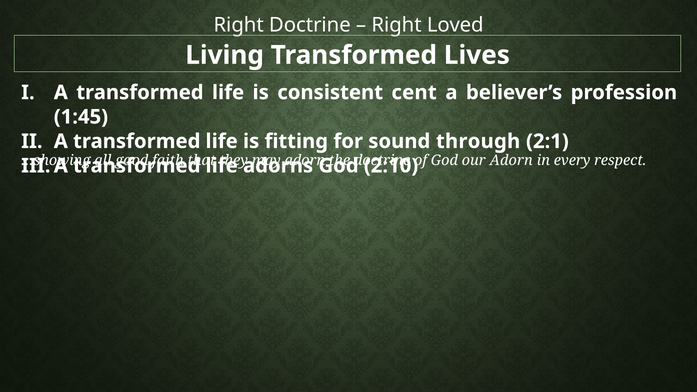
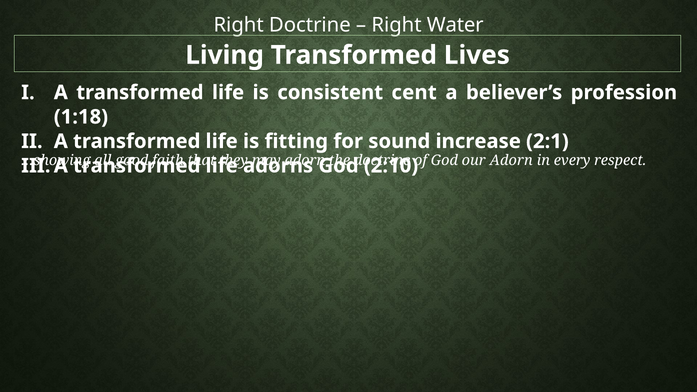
Loved: Loved -> Water
1:45: 1:45 -> 1:18
through: through -> increase
